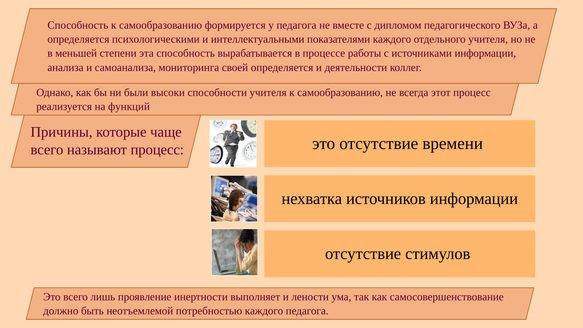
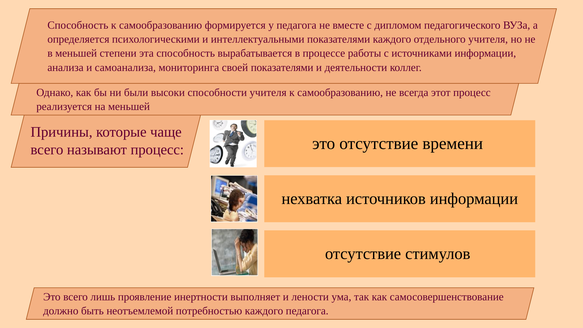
своей определяется: определяется -> показателями
на функций: функций -> меньшей
